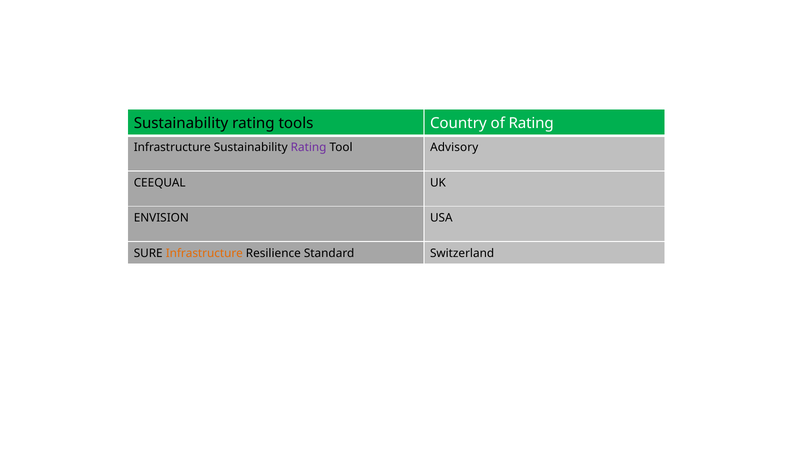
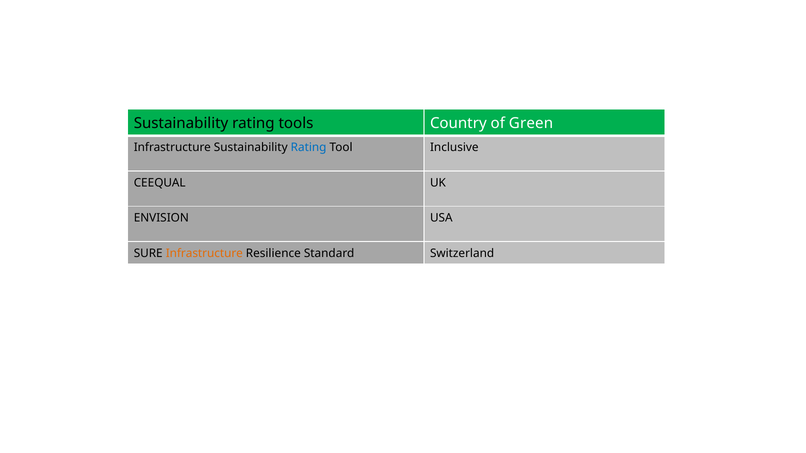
of Rating: Rating -> Green
Rating at (309, 148) colour: purple -> blue
Advisory: Advisory -> Inclusive
